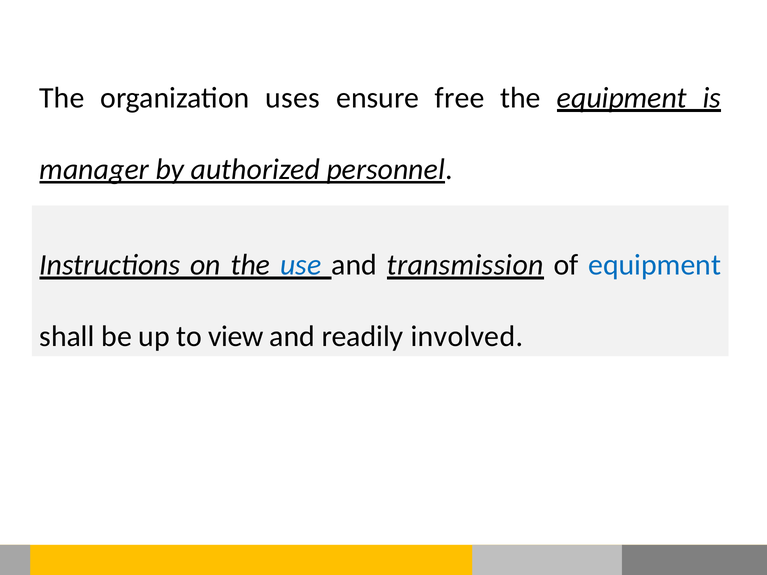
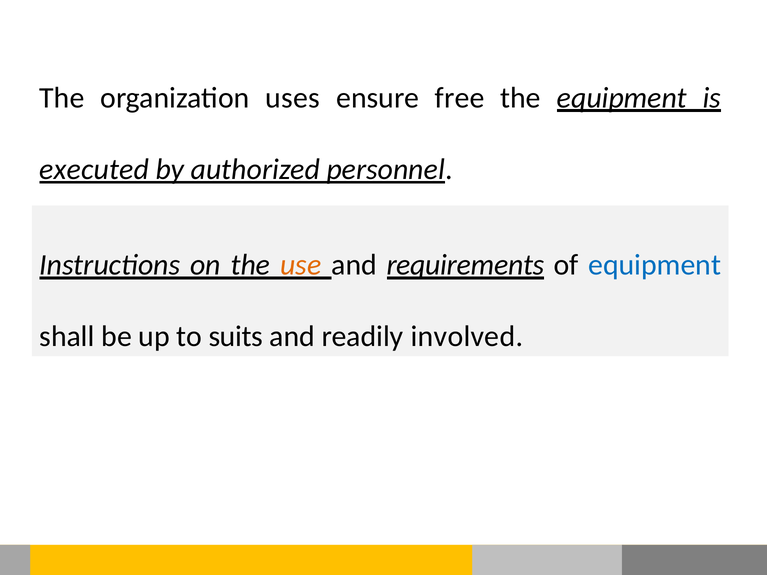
manager: manager -> executed
use colour: blue -> orange
transmission: transmission -> requirements
view: view -> suits
